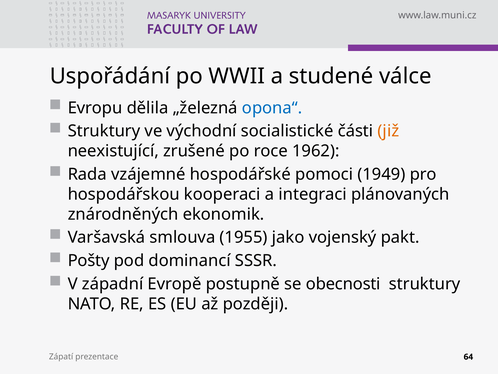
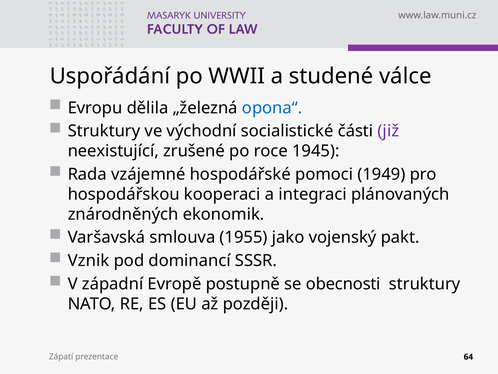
již colour: orange -> purple
1962: 1962 -> 1945
Pošty: Pošty -> Vznik
